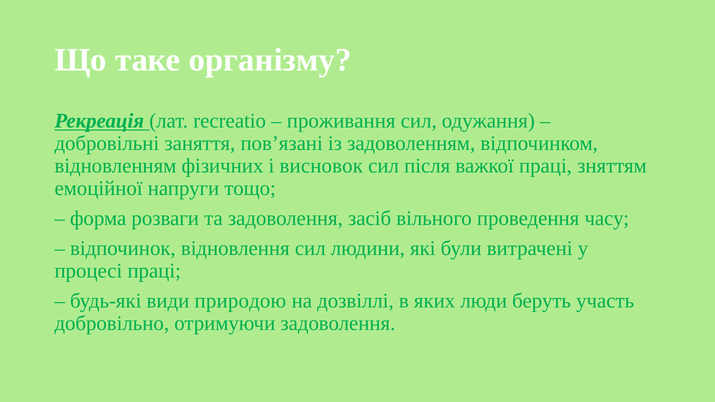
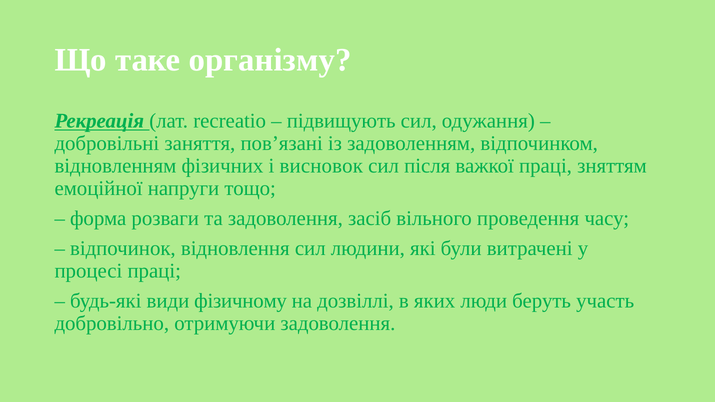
проживання: проживання -> підвищують
природою: природою -> фізичному
